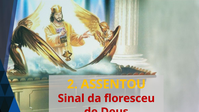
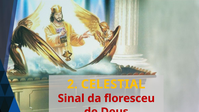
ASSENTOU: ASSENTOU -> CELESTIAL
